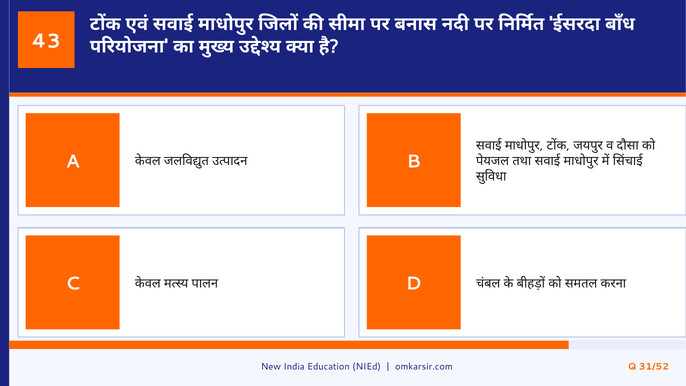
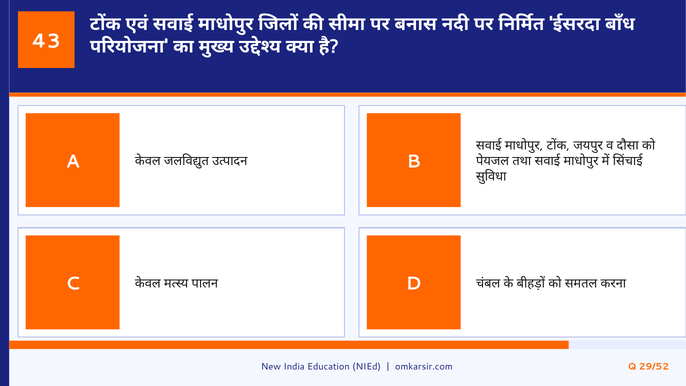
31/52: 31/52 -> 29/52
